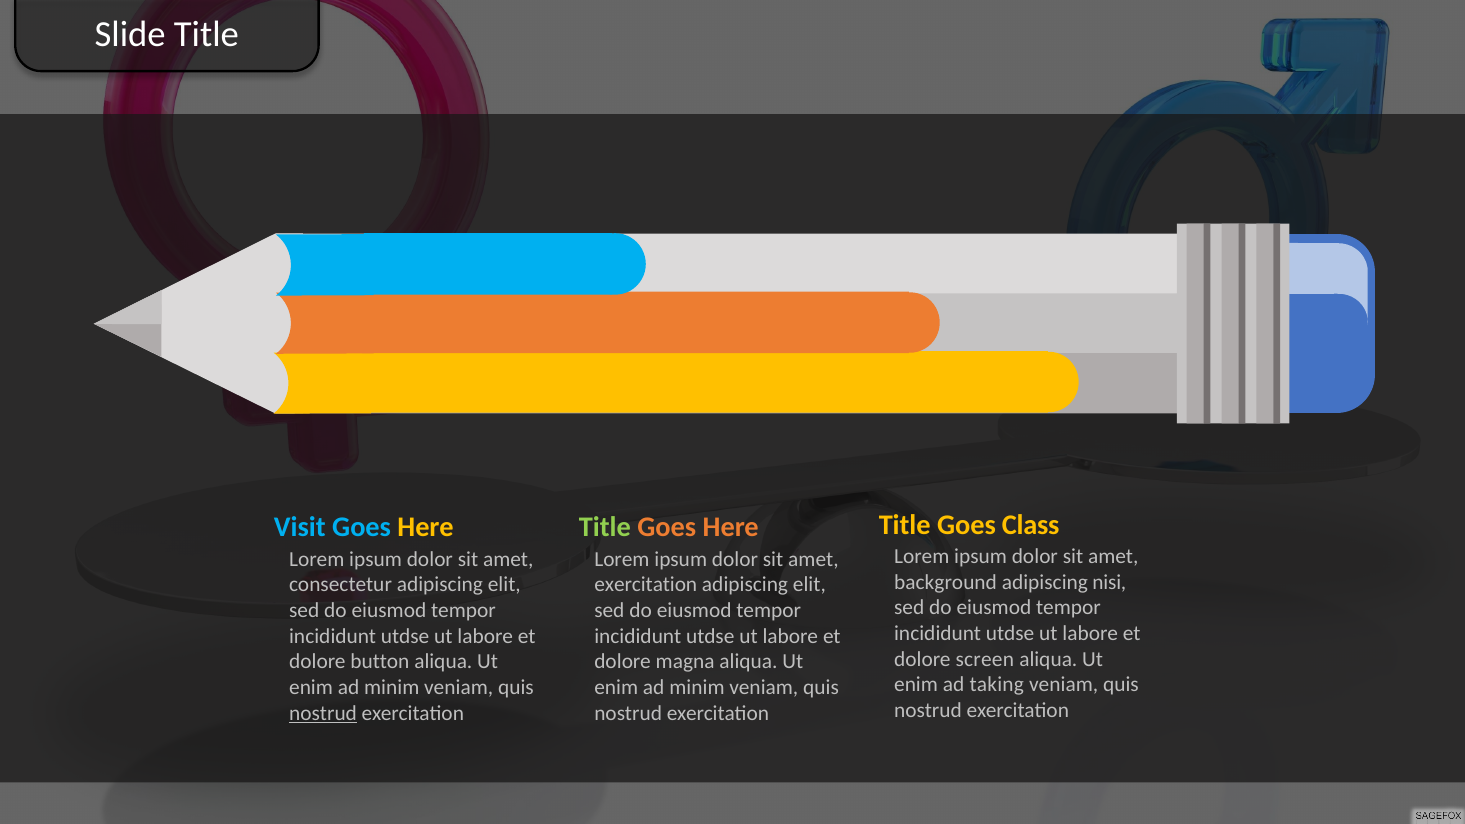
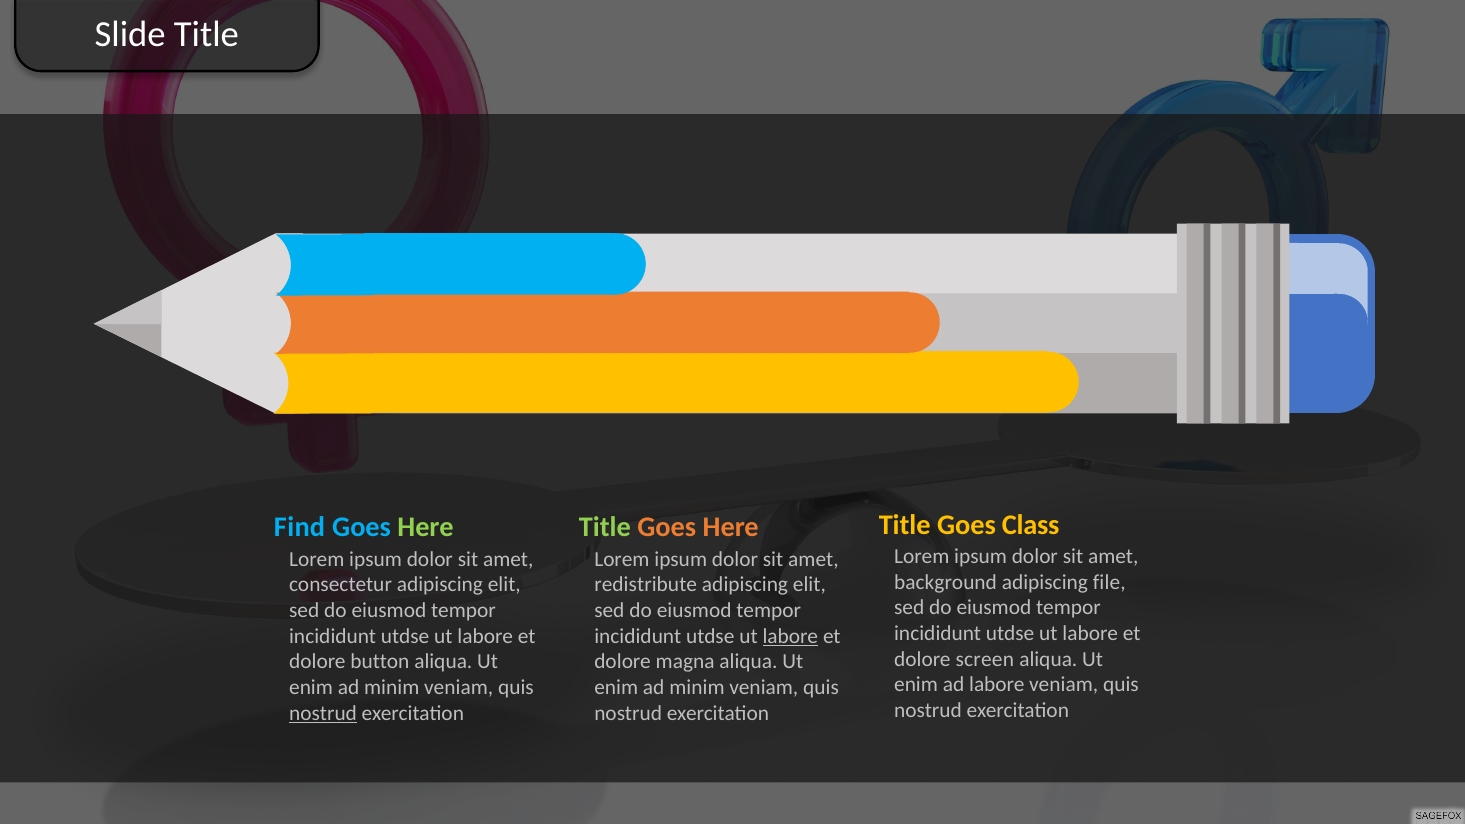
Visit: Visit -> Find
Here at (426, 527) colour: yellow -> light green
nisi: nisi -> file
exercitation at (646, 585): exercitation -> redistribute
labore at (790, 636) underline: none -> present
ad taking: taking -> labore
